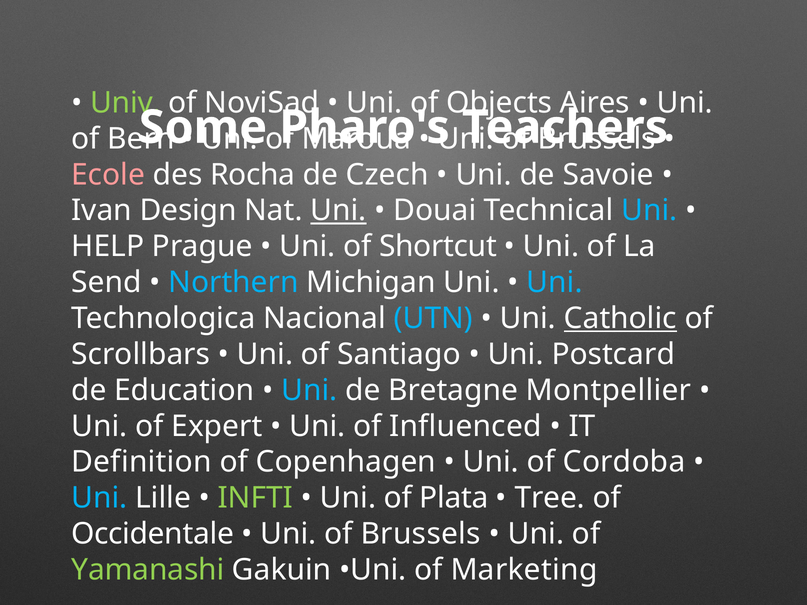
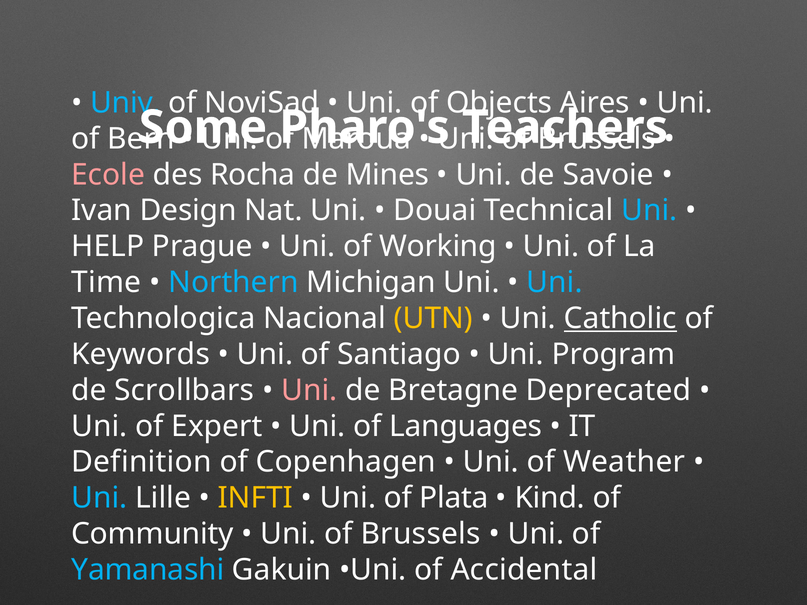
Univ colour: light green -> light blue
Czech: Czech -> Mines
Uni at (338, 211) underline: present -> none
Shortcut: Shortcut -> Working
Send: Send -> Time
UTN colour: light blue -> yellow
Scrollbars: Scrollbars -> Keywords
Postcard: Postcard -> Program
Education: Education -> Scrollbars
Uni at (309, 390) colour: light blue -> pink
Montpellier: Montpellier -> Deprecated
Influenced: Influenced -> Languages
Cordoba: Cordoba -> Weather
INFTI colour: light green -> yellow
Tree: Tree -> Kind
Occidentale: Occidentale -> Community
Yamanashi colour: light green -> light blue
Marketing: Marketing -> Accidental
